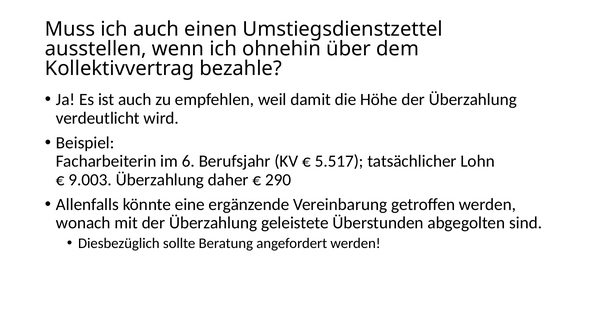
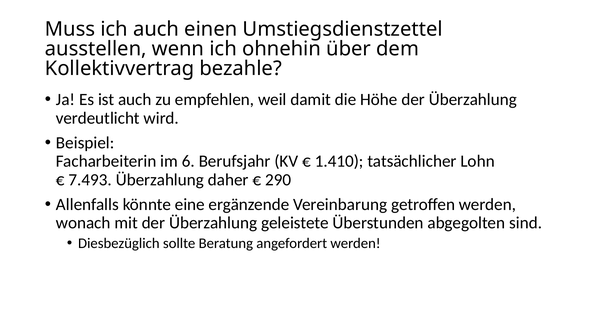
5.517: 5.517 -> 1.410
9.003: 9.003 -> 7.493
